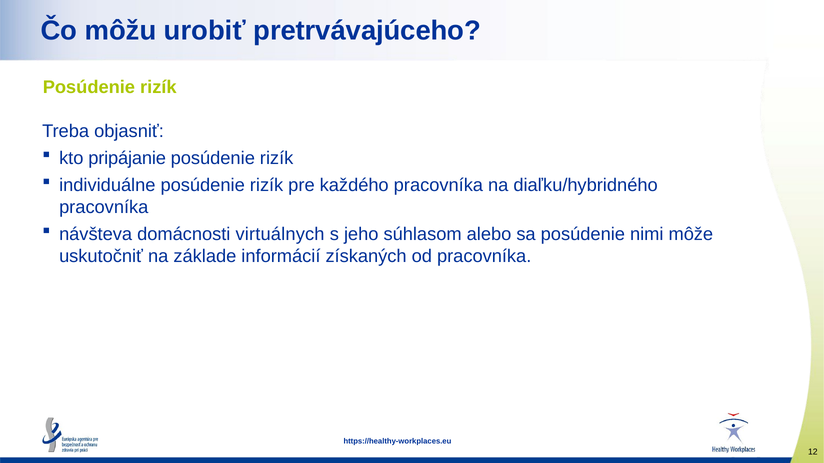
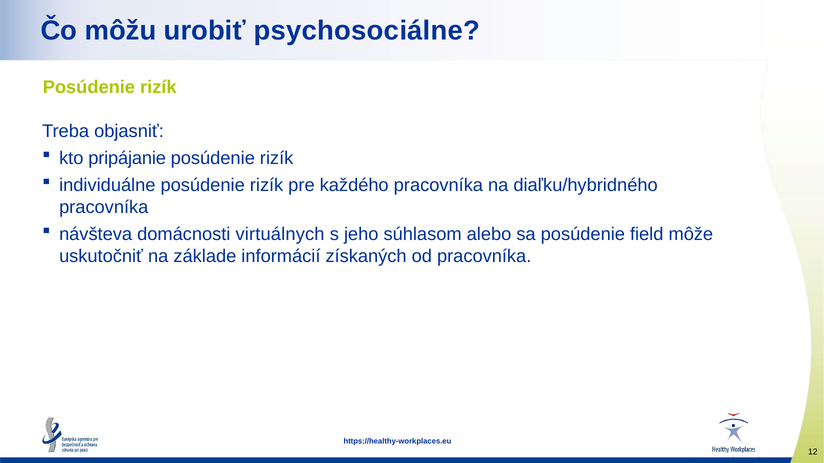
pretrvávajúceho: pretrvávajúceho -> psychosociálne
nimi: nimi -> field
